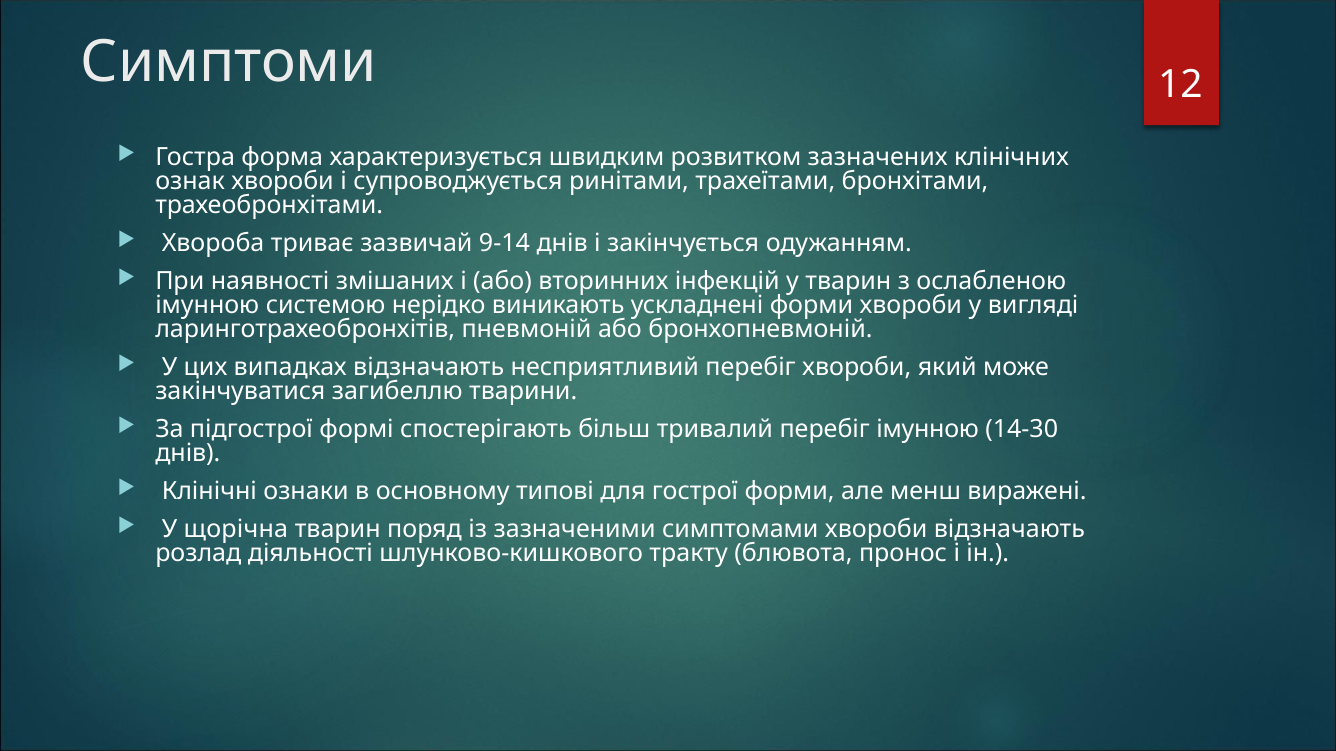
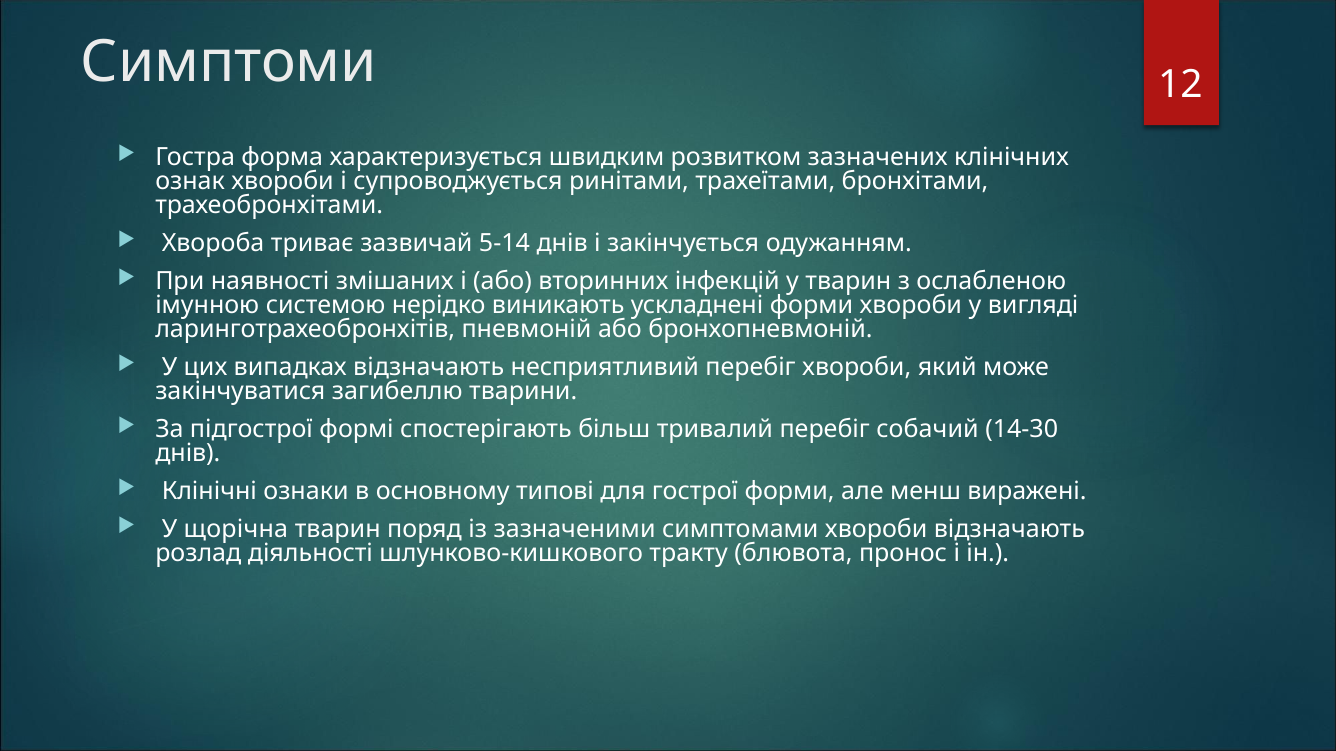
9-14: 9-14 -> 5-14
перебіг імунною: імунною -> собачий
